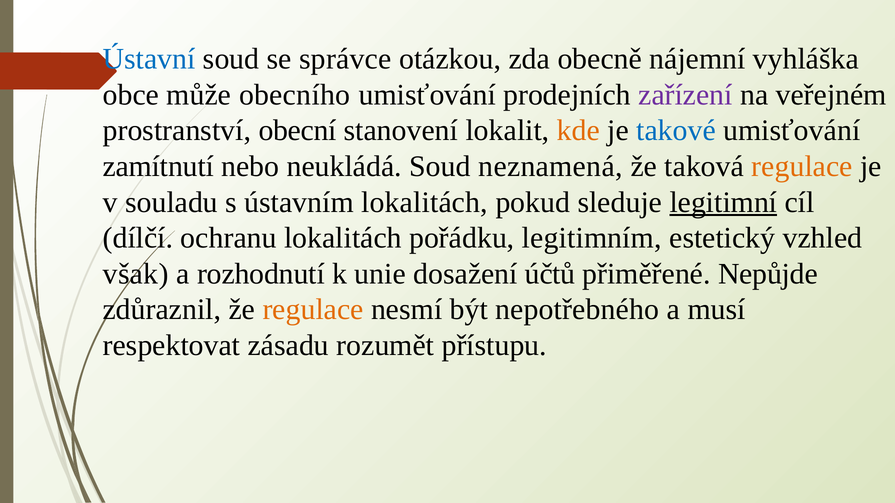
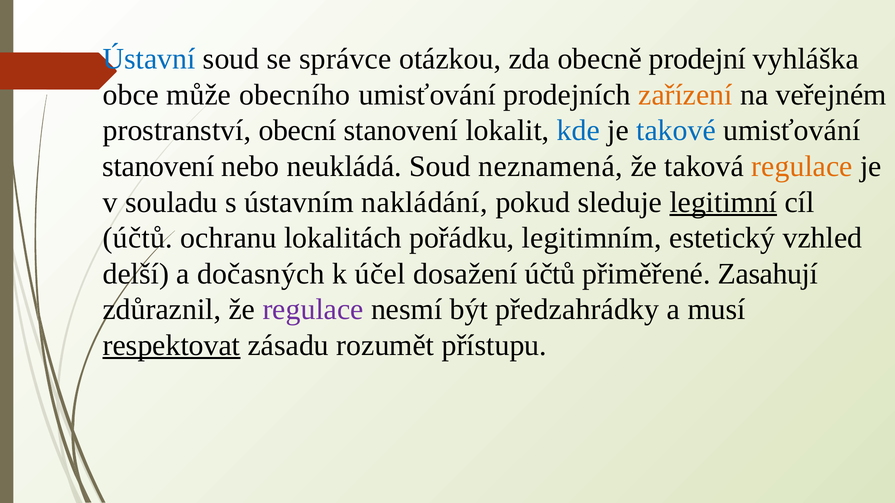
nájemní: nájemní -> prodejní
zařízení colour: purple -> orange
kde colour: orange -> blue
zamítnutí at (158, 167): zamítnutí -> stanovení
ústavním lokalitách: lokalitách -> nakládání
dílčí at (138, 238): dílčí -> účtů
však: však -> delší
rozhodnutí: rozhodnutí -> dočasných
unie: unie -> účel
Nepůjde: Nepůjde -> Zasahují
regulace at (313, 310) colour: orange -> purple
nepotřebného: nepotřebného -> předzahrádky
respektovat underline: none -> present
